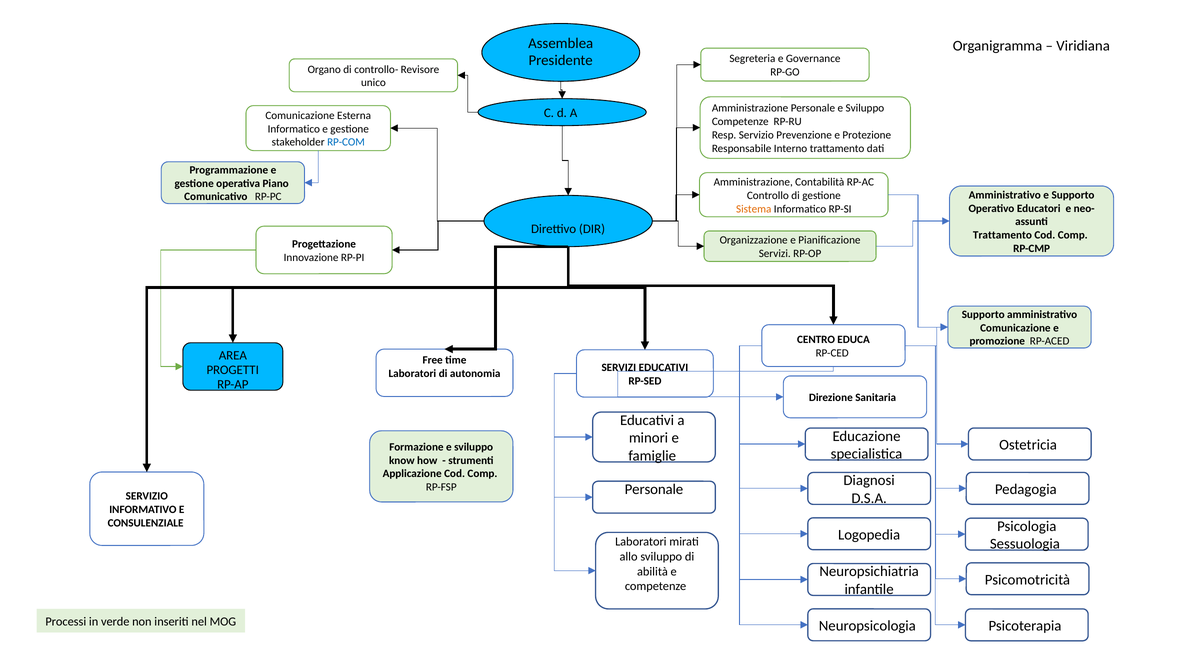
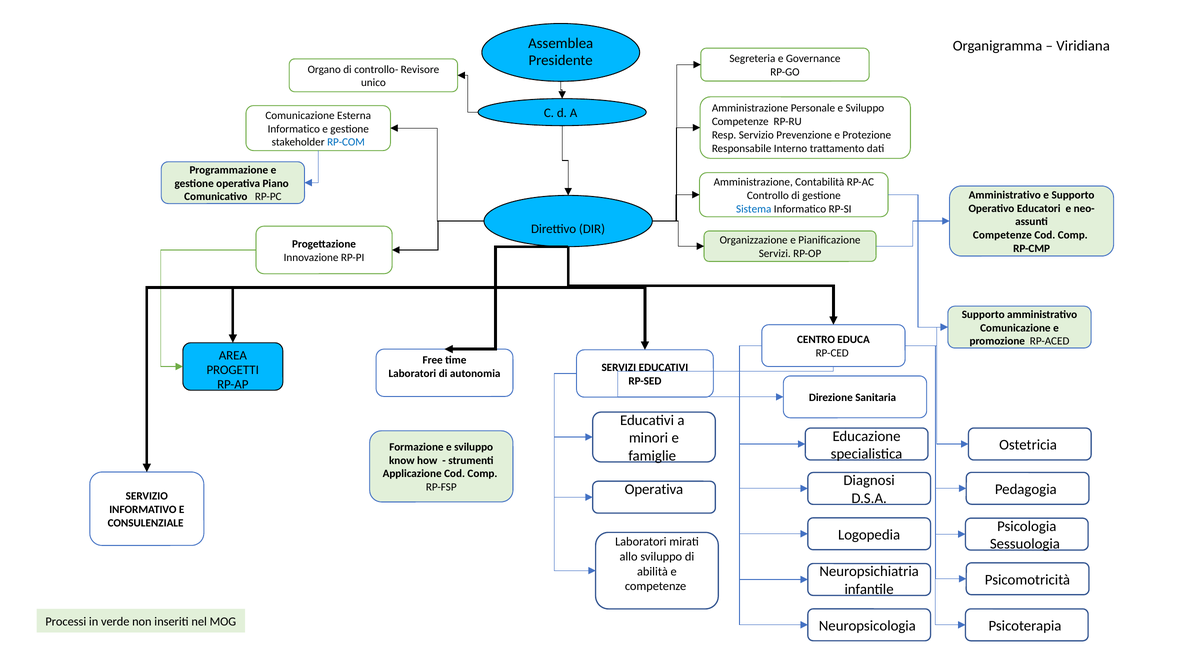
Sistema colour: orange -> blue
Trattamento at (1002, 235): Trattamento -> Competenze
Personale at (654, 489): Personale -> Operativa
